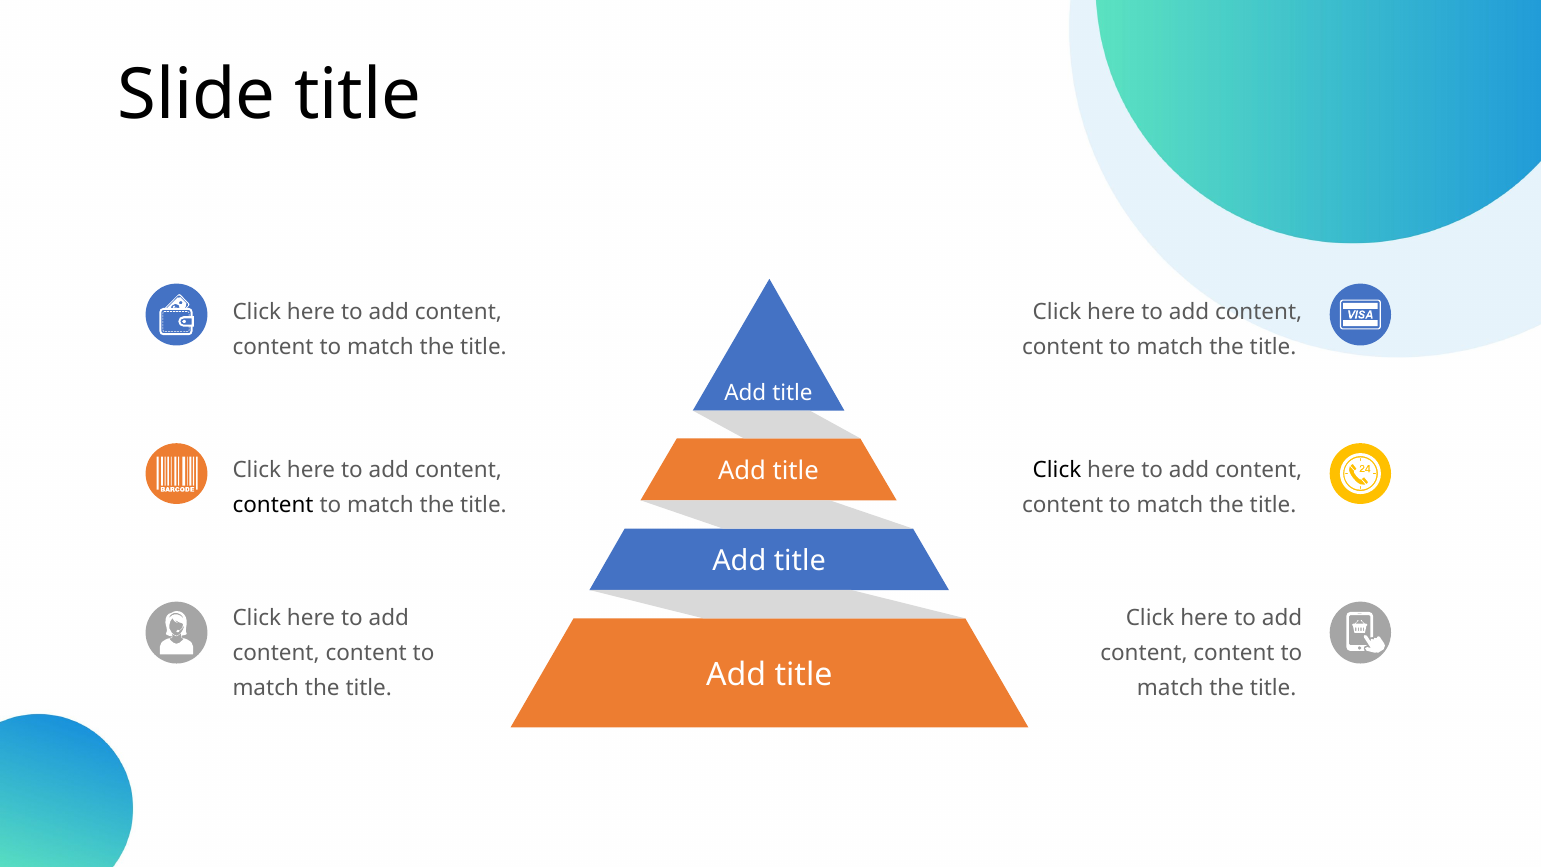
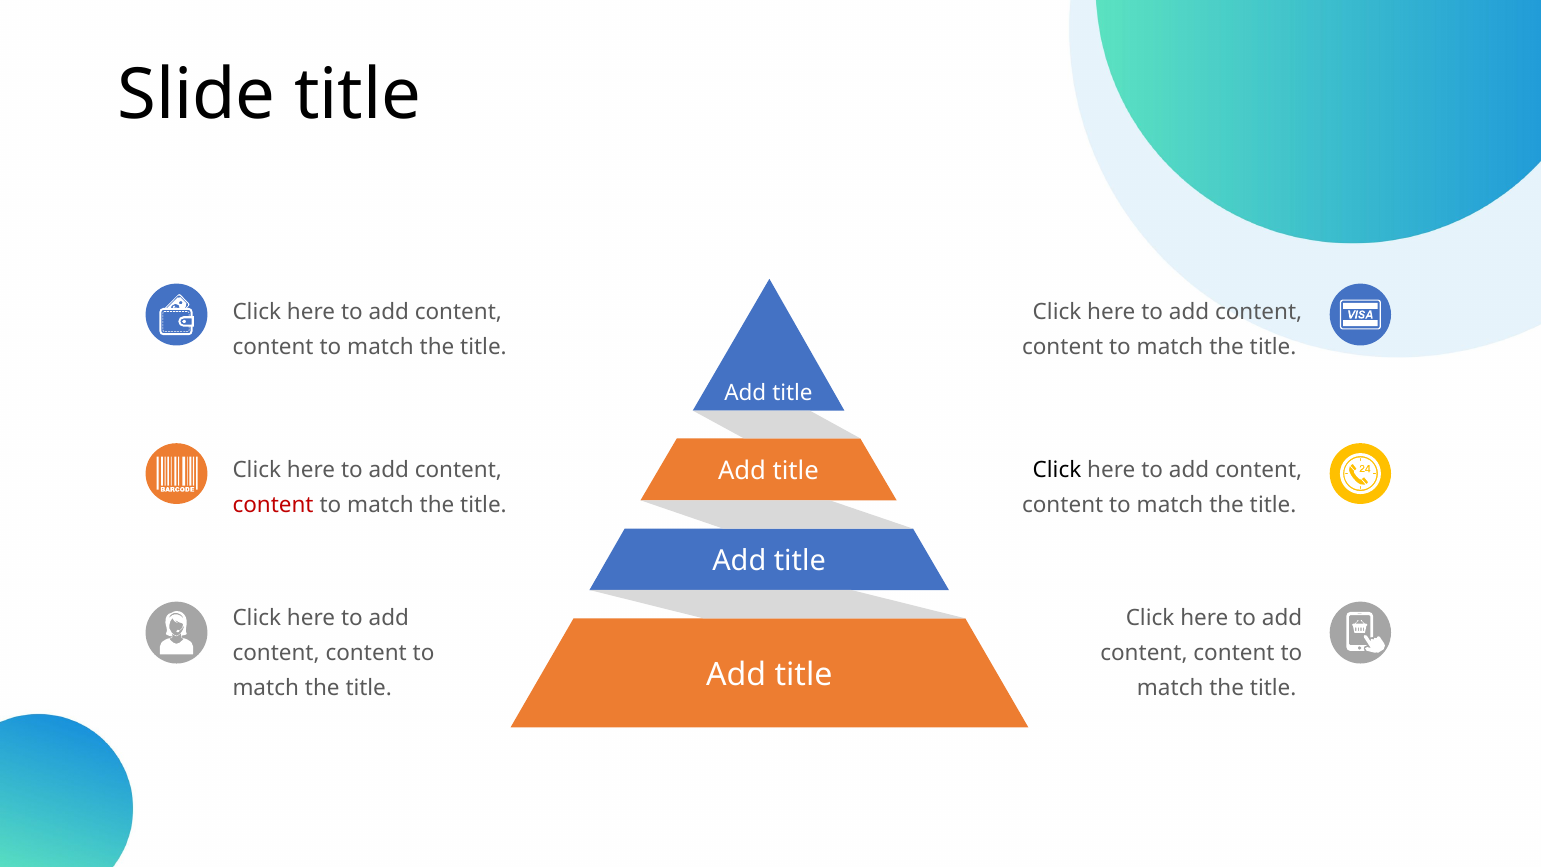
content at (273, 505) colour: black -> red
